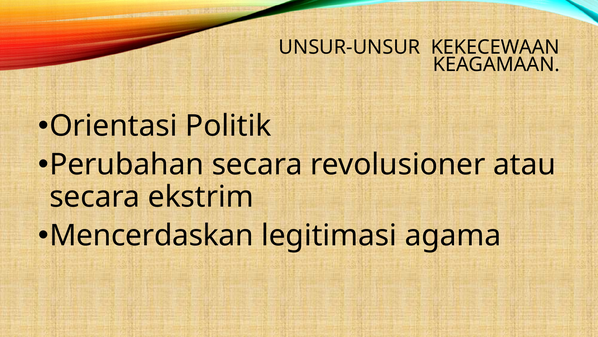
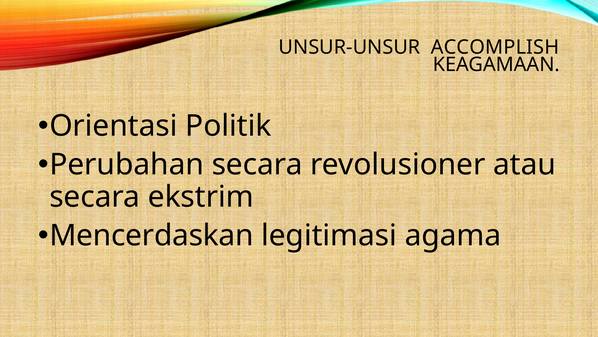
KEKECEWAAN: KEKECEWAAN -> ACCOMPLISH
